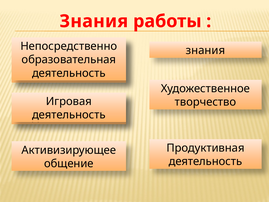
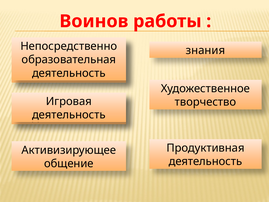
Знания at (94, 21): Знания -> Воинов
